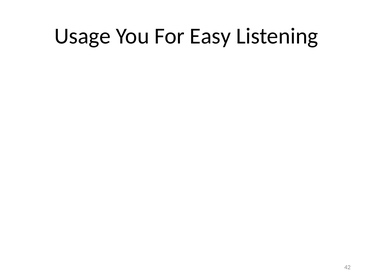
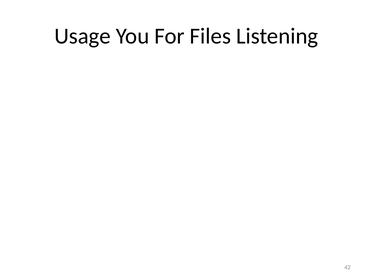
Easy: Easy -> Files
